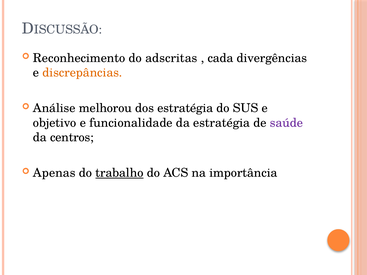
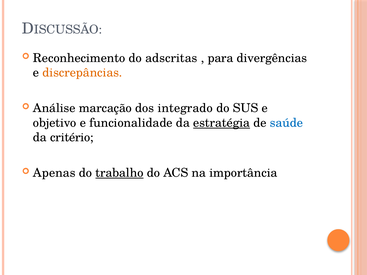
cada: cada -> para
melhorou: melhorou -> marcação
dos estratégia: estratégia -> integrado
estratégia at (222, 123) underline: none -> present
saúde colour: purple -> blue
centros: centros -> critério
